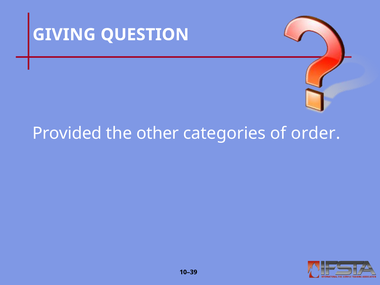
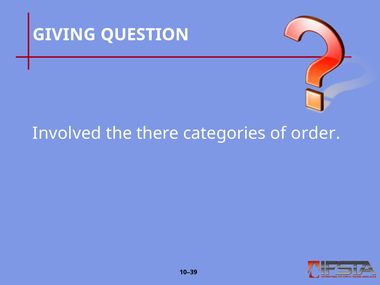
Provided: Provided -> Involved
other: other -> there
